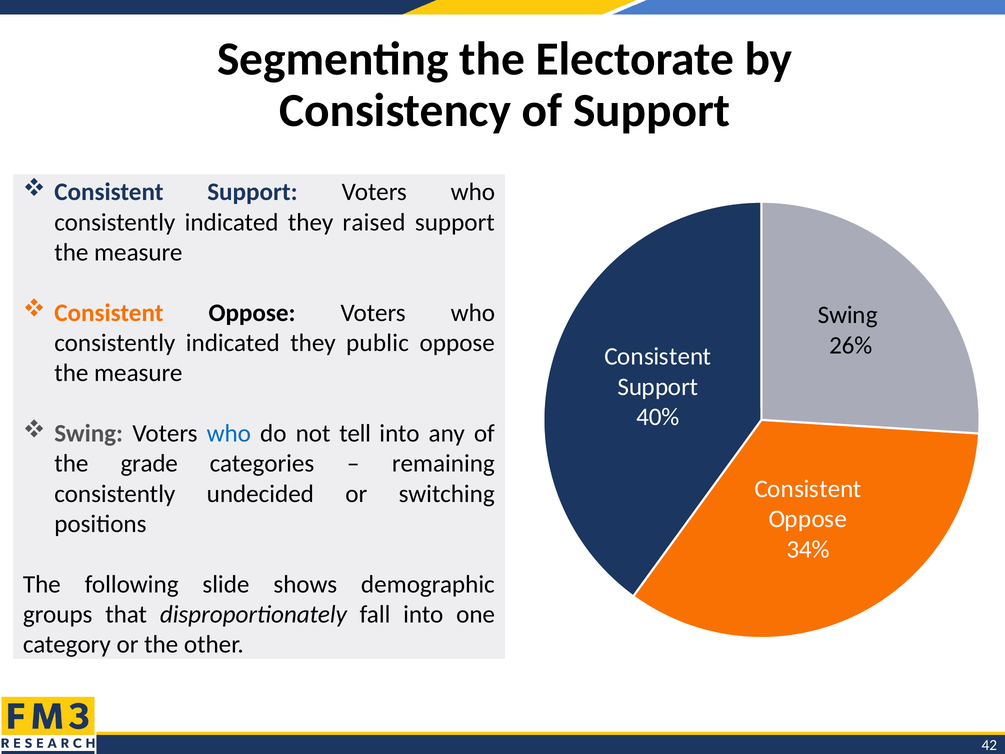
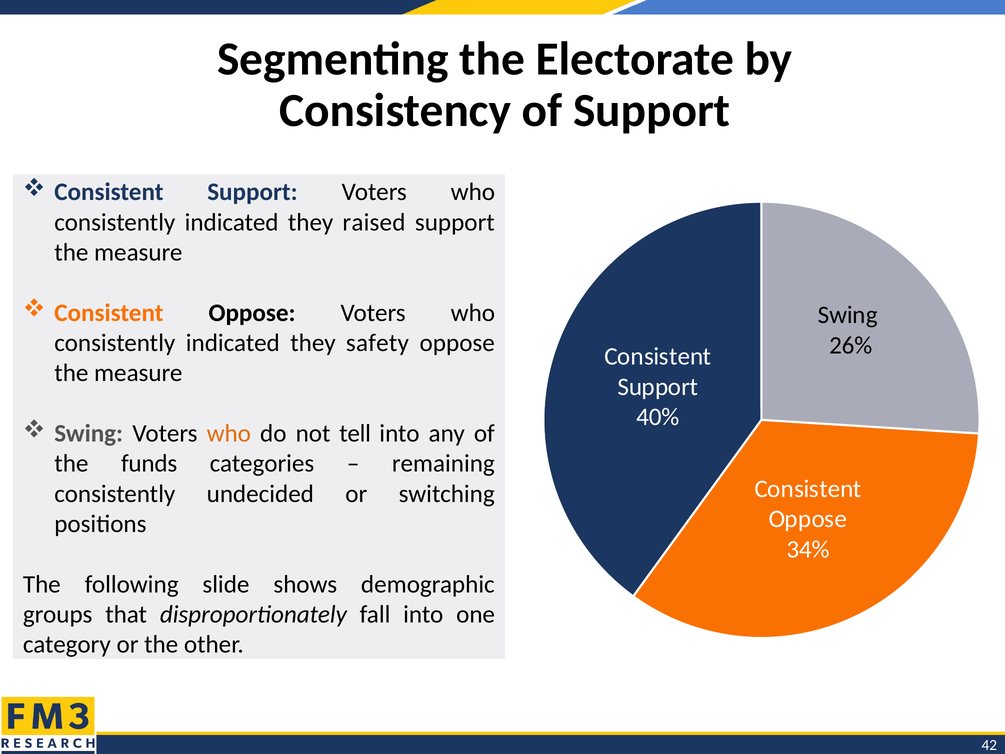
public: public -> safety
who at (229, 433) colour: blue -> orange
grade: grade -> funds
